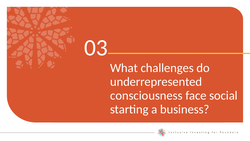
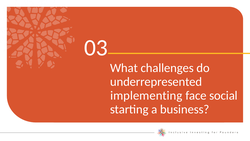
consciousness: consciousness -> implementing
